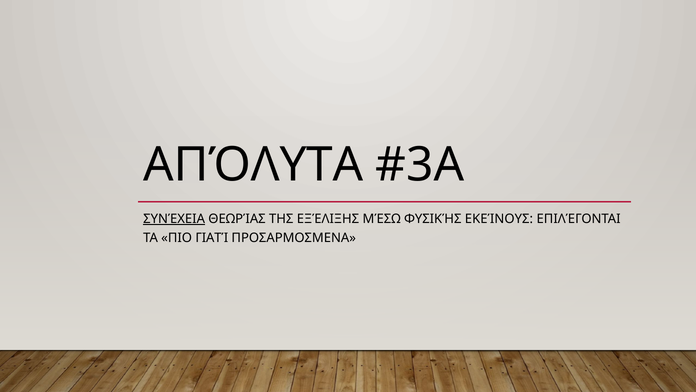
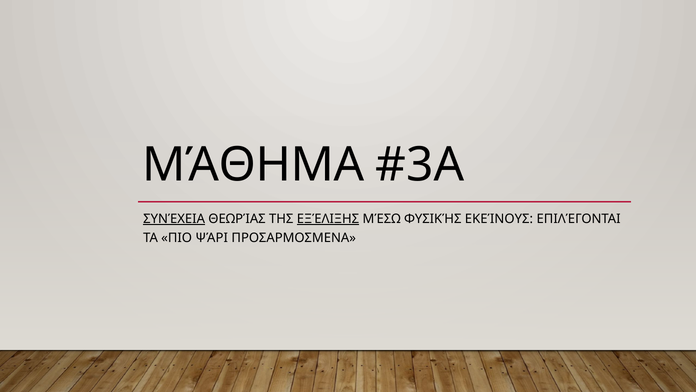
ΑΠΌΛΥΤΑ: ΑΠΌΛΥΤΑ -> ΜΆΘΗΜΑ
ΕΞΈΛΙΞΗΣ underline: none -> present
ΓΙΑΤΊ: ΓΙΑΤΊ -> ΨΆΡΙ
